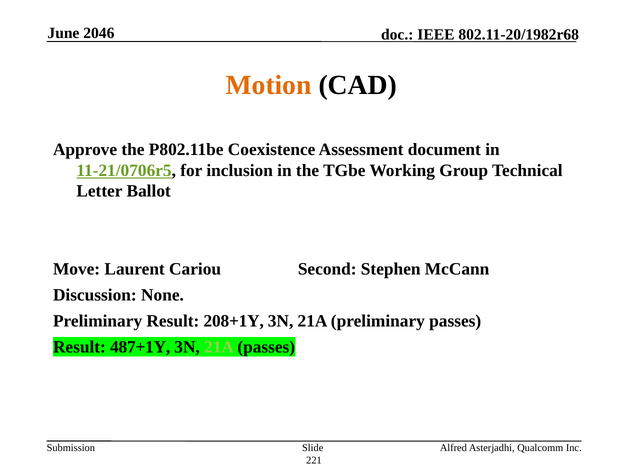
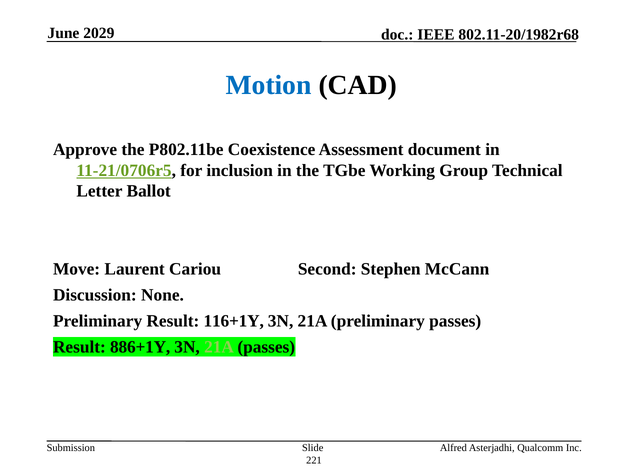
2046: 2046 -> 2029
Motion colour: orange -> blue
208+1Y: 208+1Y -> 116+1Y
487+1Y: 487+1Y -> 886+1Y
